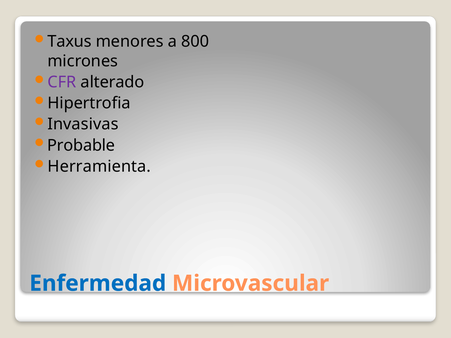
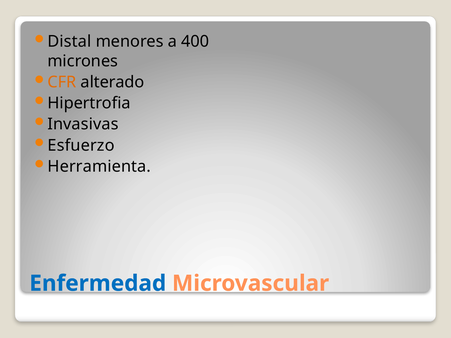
Taxus: Taxus -> Distal
800: 800 -> 400
CFR colour: purple -> orange
Probable: Probable -> Esfuerzo
